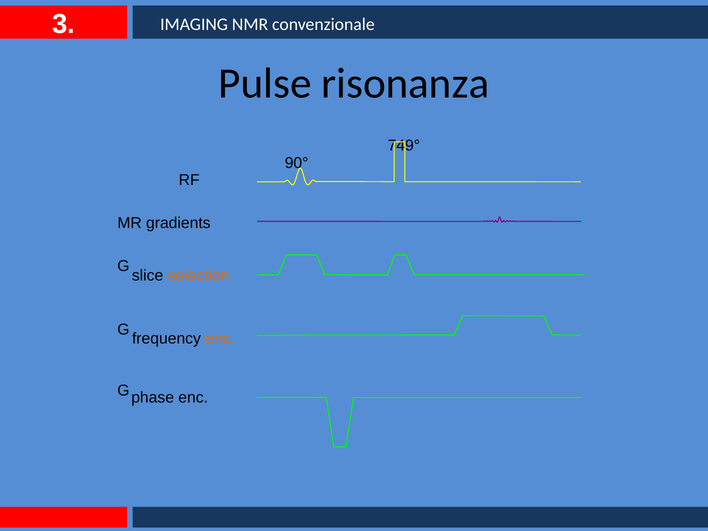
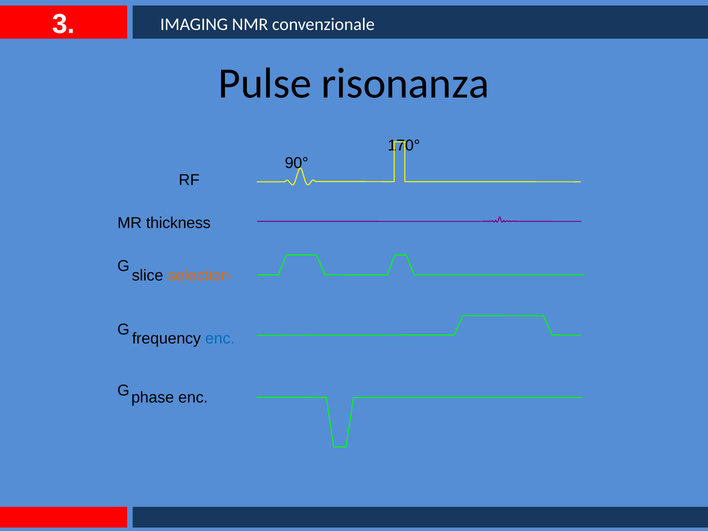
749°: 749° -> 170°
gradients: gradients -> thickness
enc at (220, 339) colour: orange -> blue
